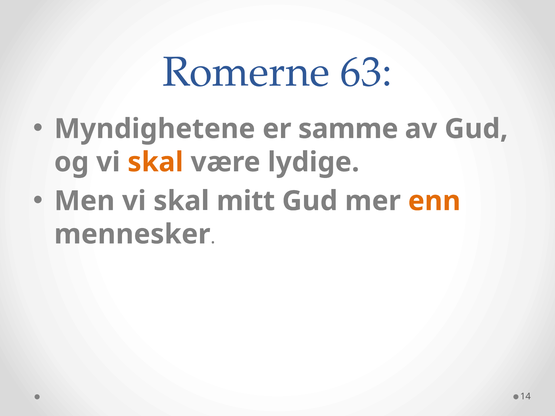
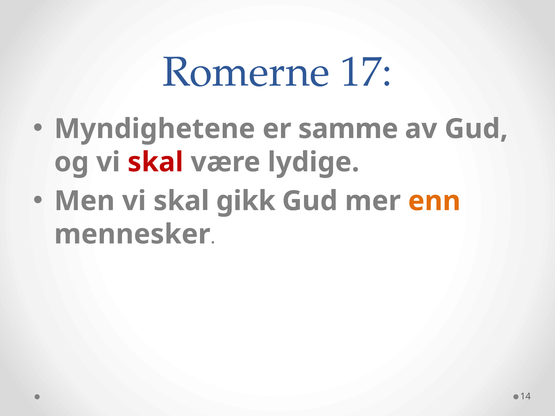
63: 63 -> 17
skal at (156, 162) colour: orange -> red
mitt: mitt -> gikk
